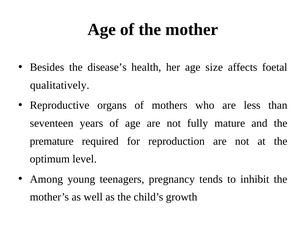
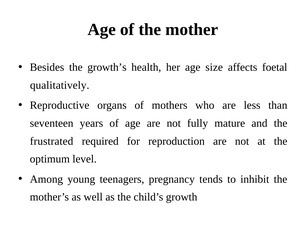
disease’s: disease’s -> growth’s
premature: premature -> frustrated
